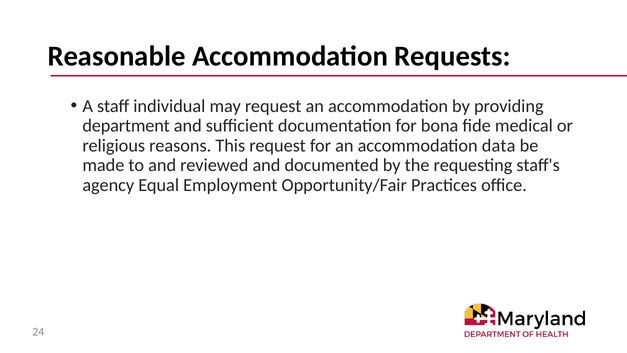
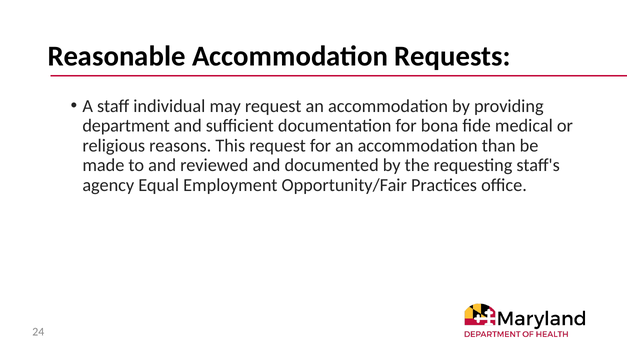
data: data -> than
